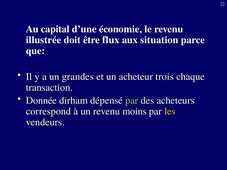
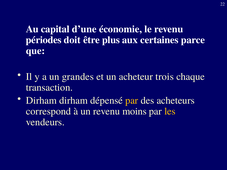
illustrée: illustrée -> périodes
flux: flux -> plus
situation: situation -> certaines
Donnée at (41, 101): Donnée -> Dirham
par at (132, 101) colour: light green -> yellow
